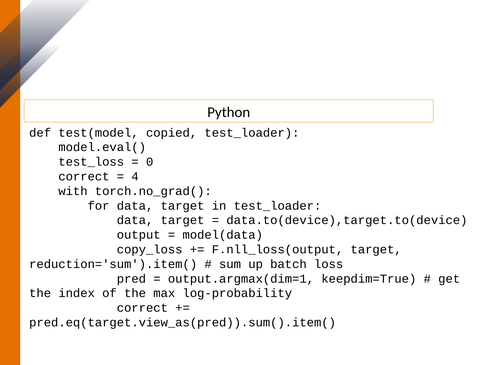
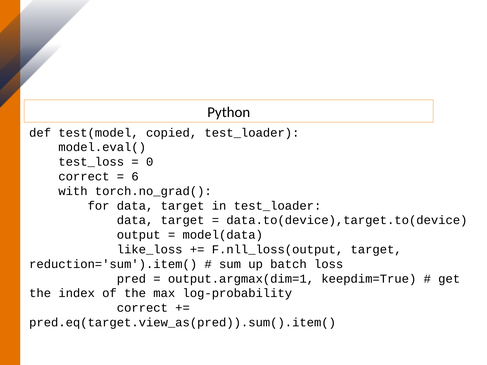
4: 4 -> 6
copy_loss: copy_loss -> like_loss
